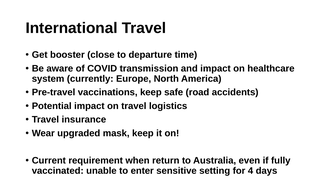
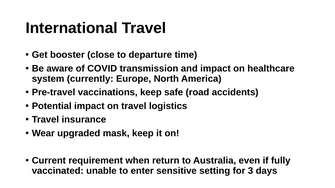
4: 4 -> 3
